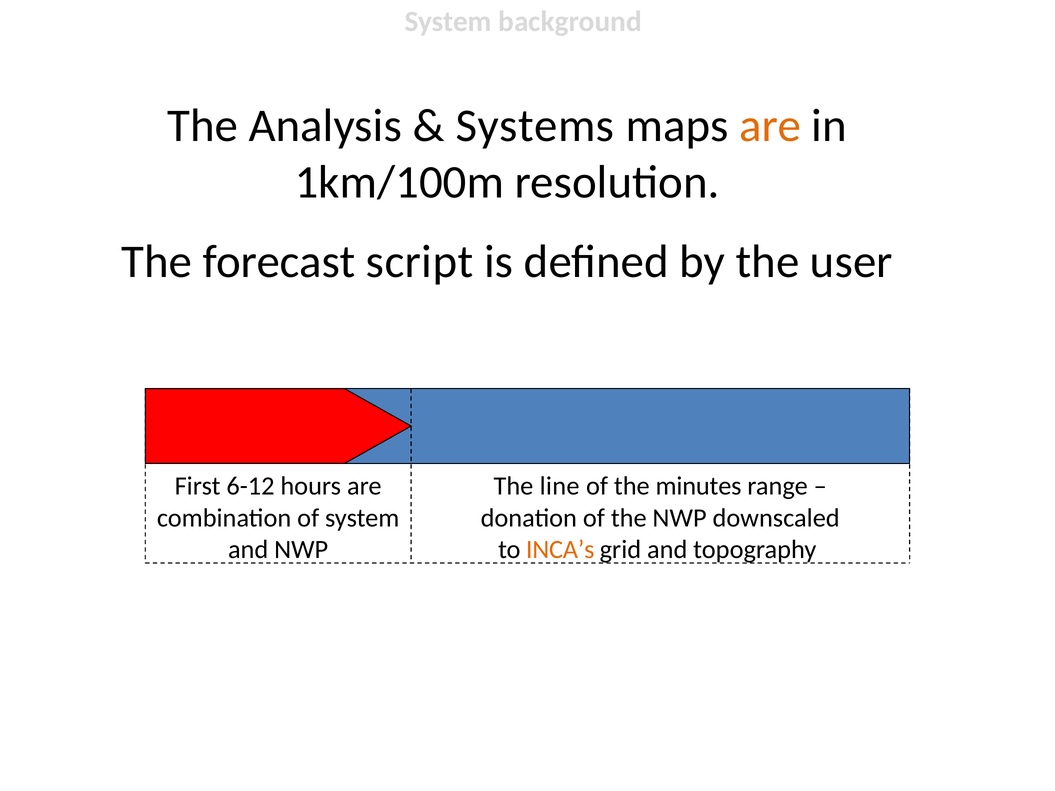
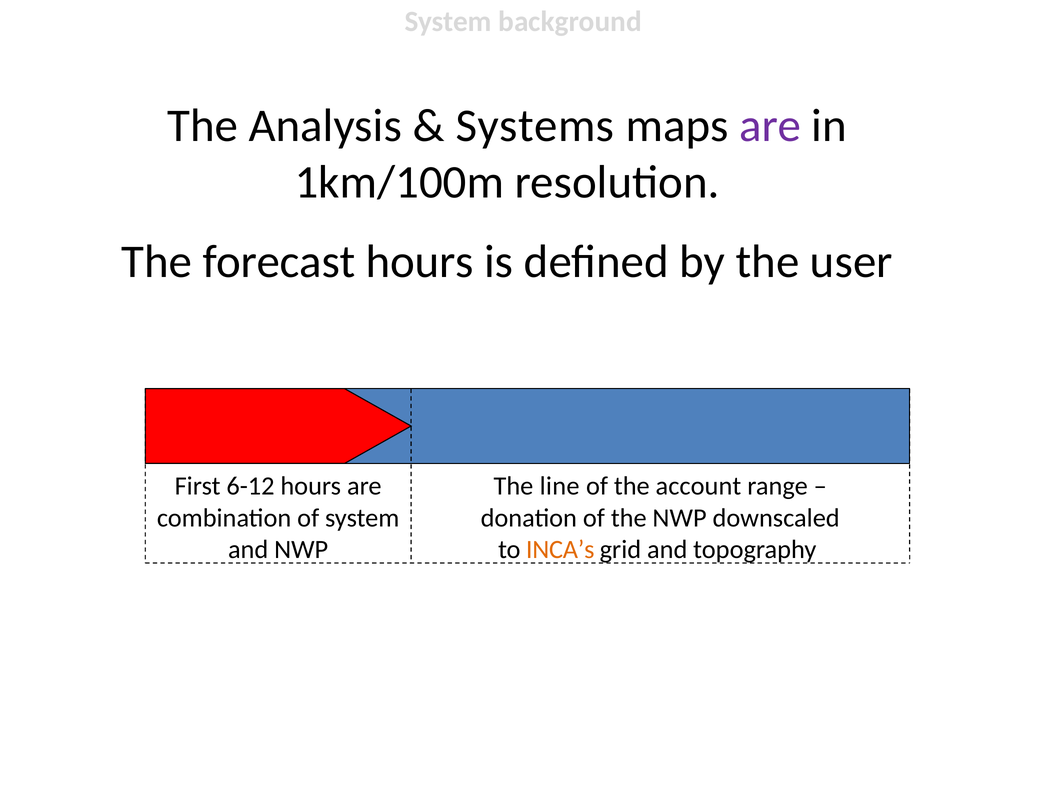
are at (770, 126) colour: orange -> purple
forecast script: script -> hours
minutes: minutes -> account
